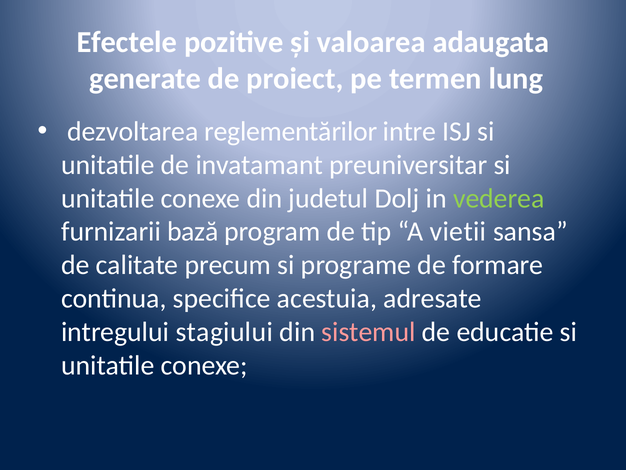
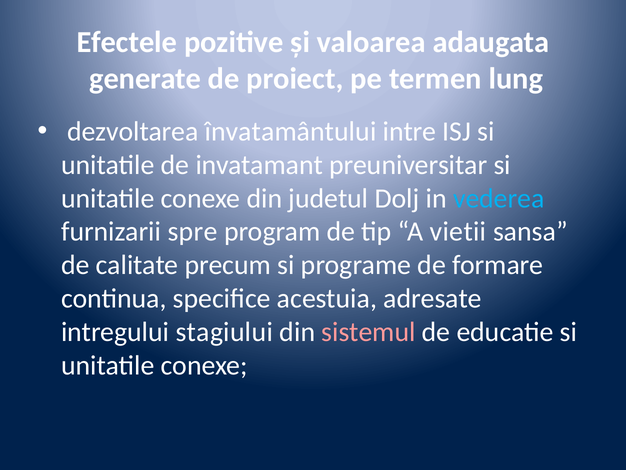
reglementărilor: reglementărilor -> învatamântului
vederea colour: light green -> light blue
bază: bază -> spre
